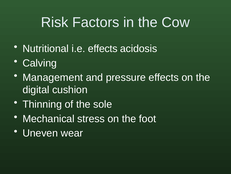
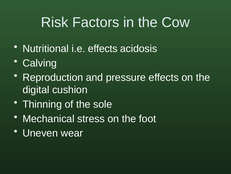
Management: Management -> Reproduction
